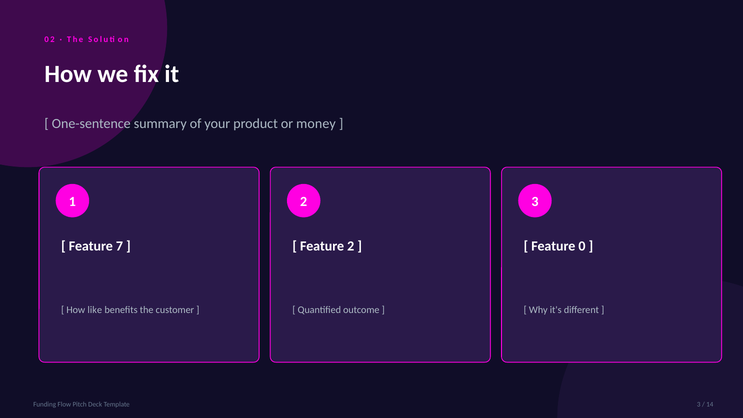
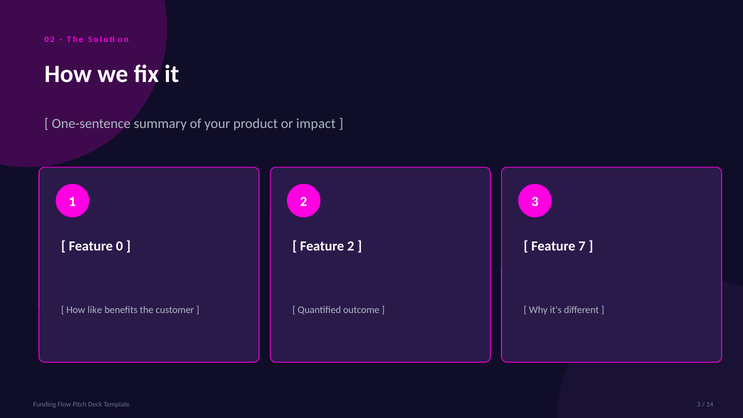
money: money -> impact
7: 7 -> 0
0: 0 -> 7
